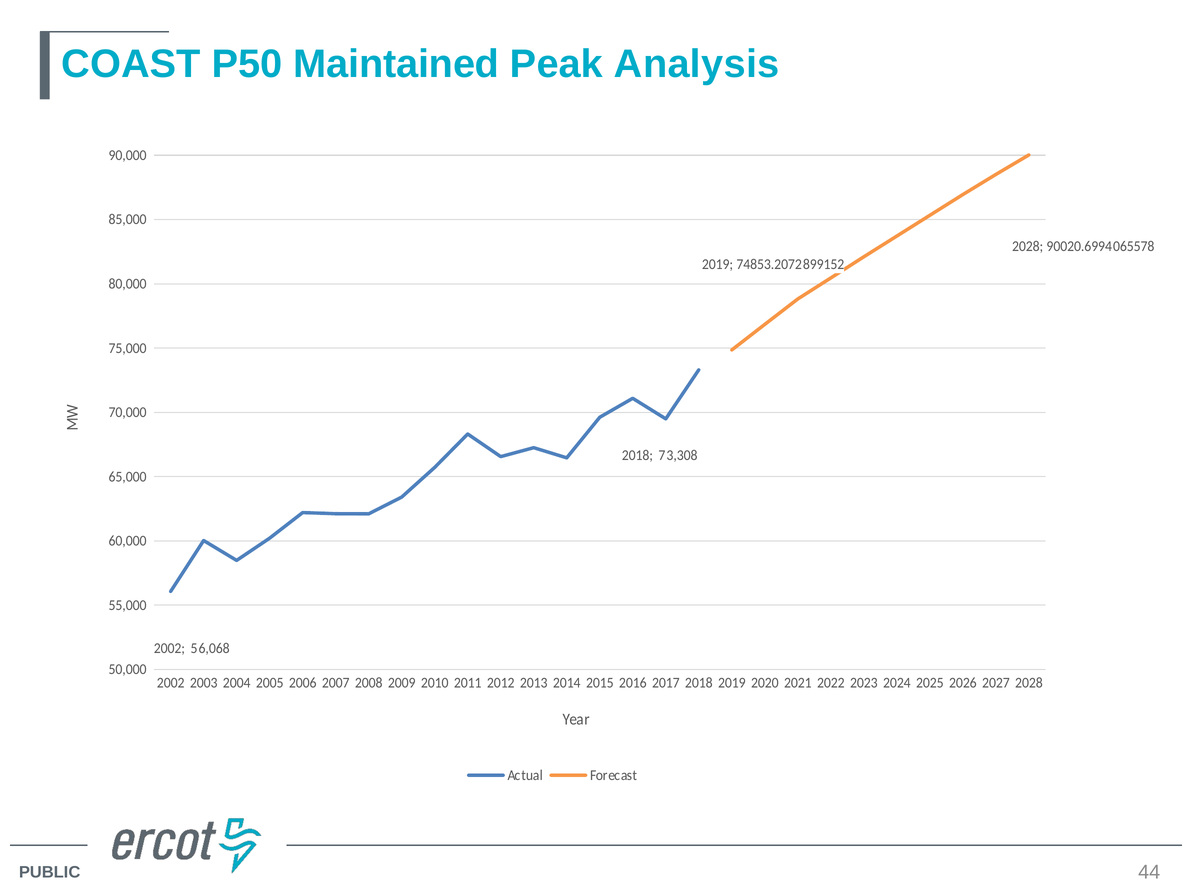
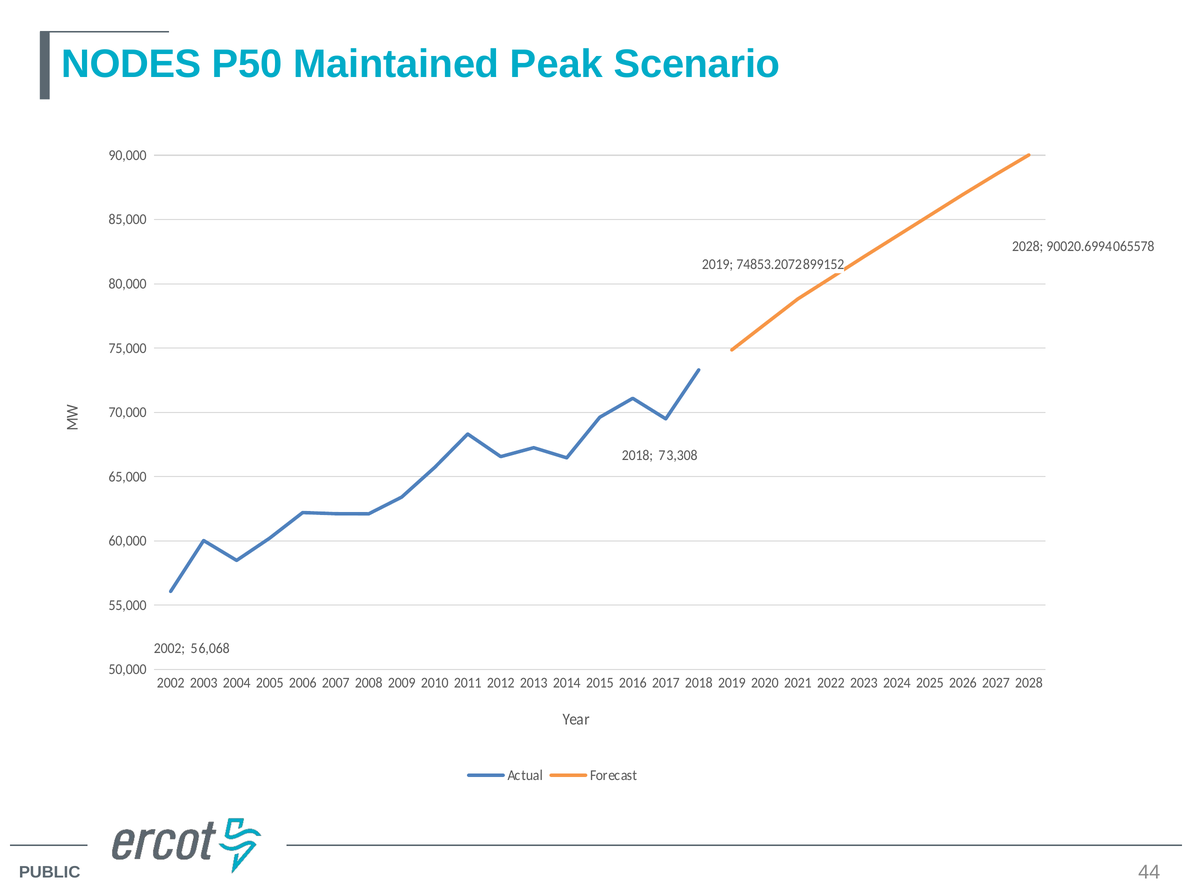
COAST: COAST -> NODES
Analysis: Analysis -> Scenario
